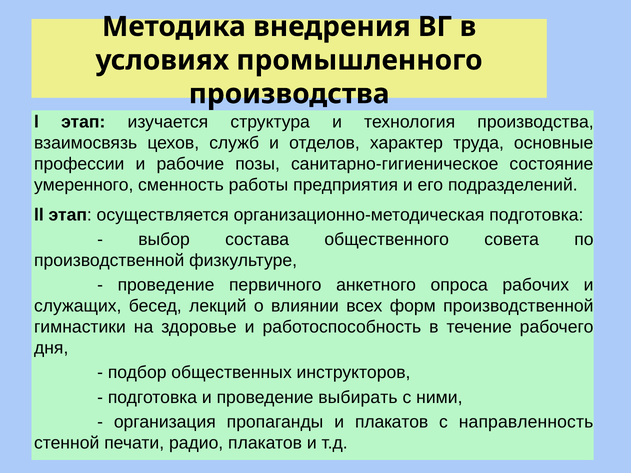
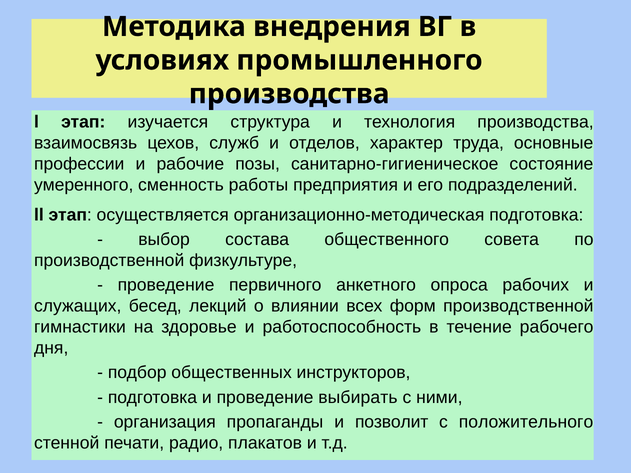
и плакатов: плакатов -> позволит
направленность: направленность -> положительного
